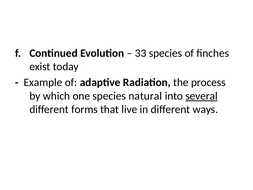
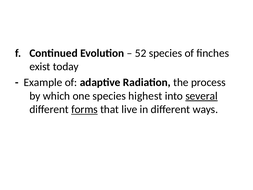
33: 33 -> 52
natural: natural -> highest
forms underline: none -> present
